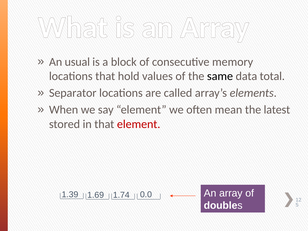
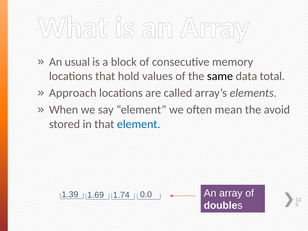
Separator: Separator -> Approach
latest: latest -> avoid
element at (139, 124) colour: red -> blue
